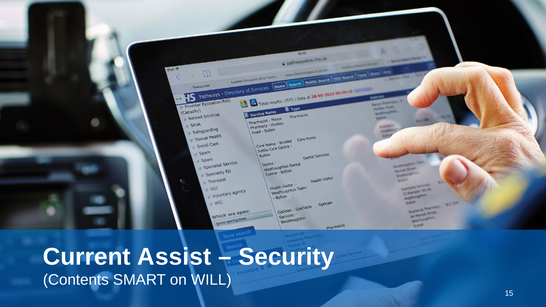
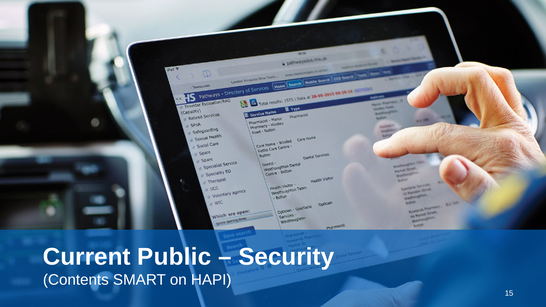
Assist: Assist -> Public
WILL: WILL -> HAPI
